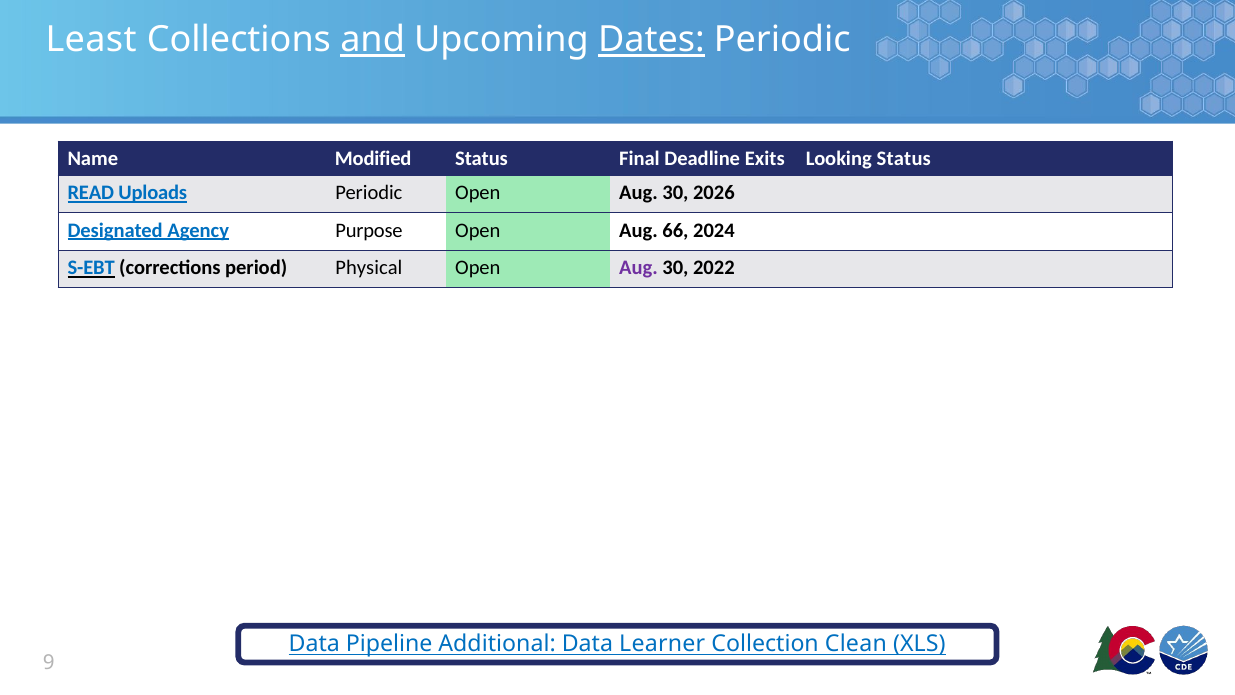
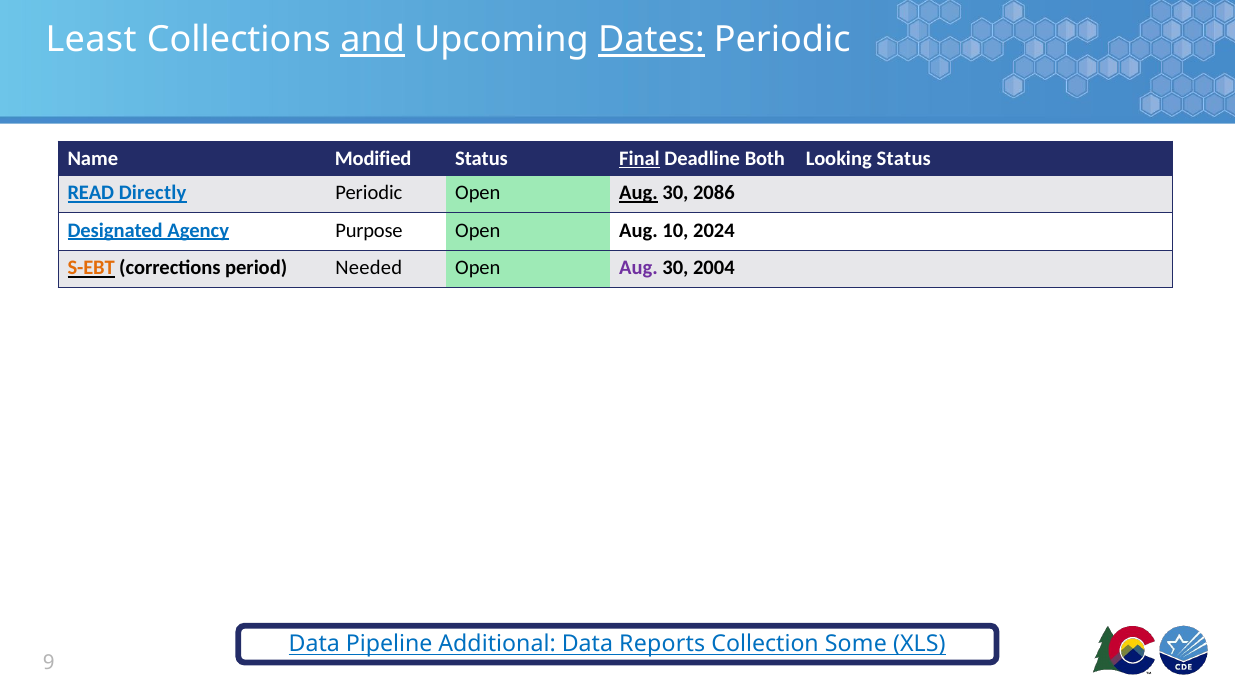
Final underline: none -> present
Exits: Exits -> Both
Uploads: Uploads -> Directly
Aug at (639, 193) underline: none -> present
2026: 2026 -> 2086
66: 66 -> 10
S-EBT colour: blue -> orange
Physical: Physical -> Needed
2022: 2022 -> 2004
Learner: Learner -> Reports
Clean: Clean -> Some
